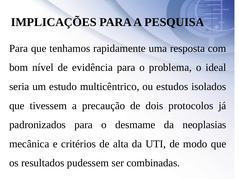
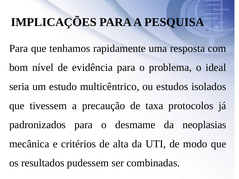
dois: dois -> taxa
